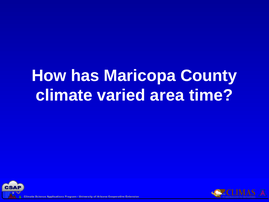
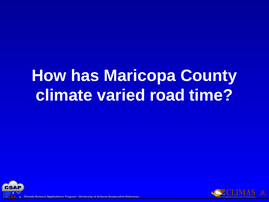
area: area -> road
